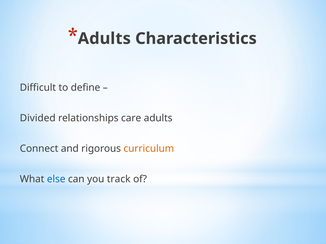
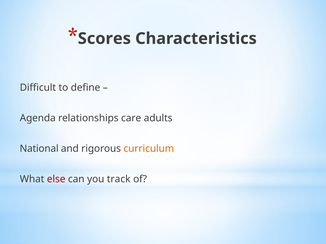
Adults at (104, 39): Adults -> Scores
Divided: Divided -> Agenda
Connect: Connect -> National
else colour: blue -> red
